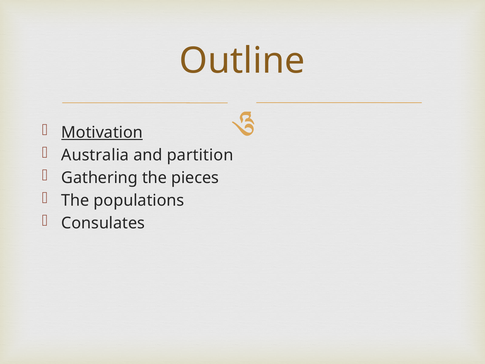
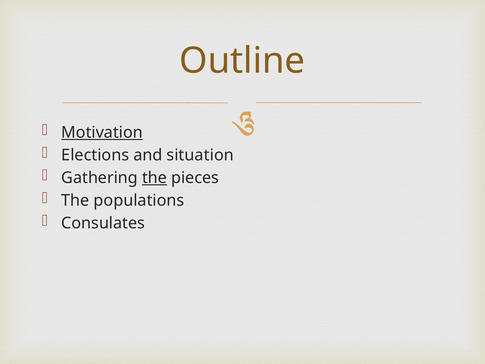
Australia: Australia -> Elections
partition: partition -> situation
the at (155, 178) underline: none -> present
